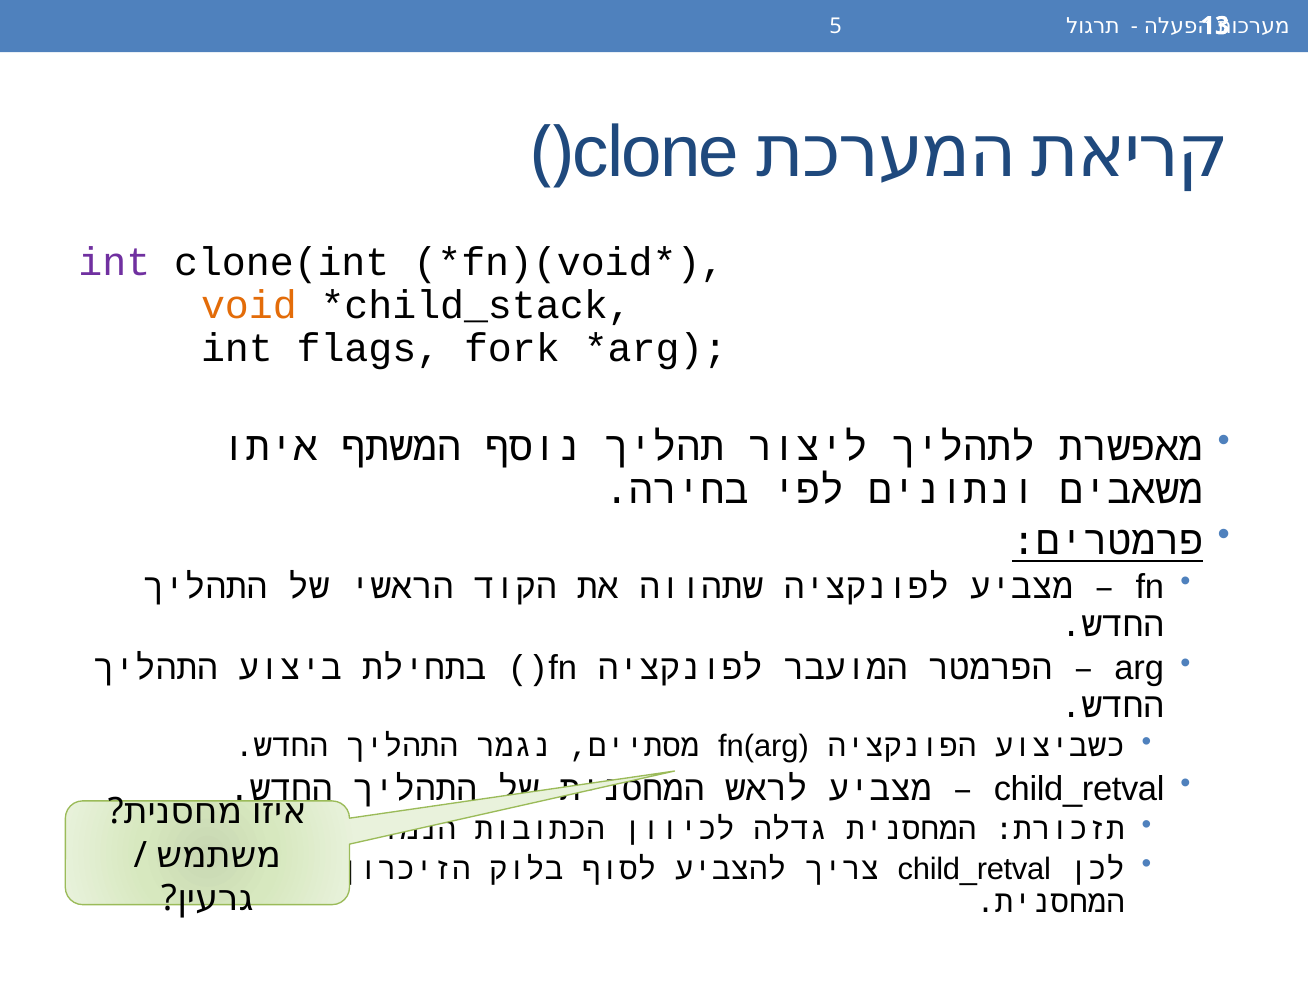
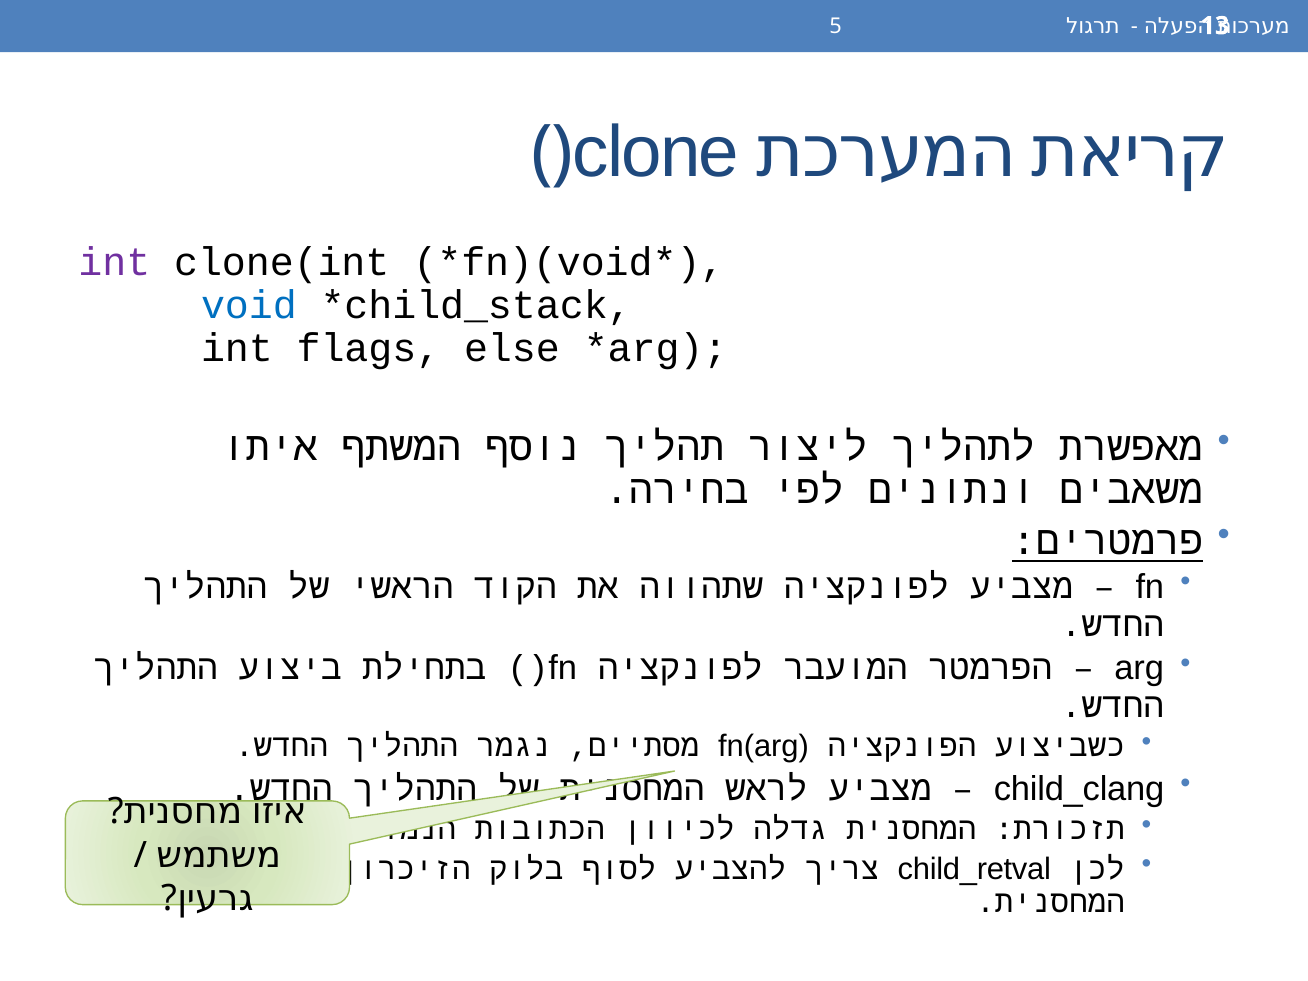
void colour: orange -> blue
fork: fork -> else
child_retval at (1079, 789): child_retval -> child_clang
